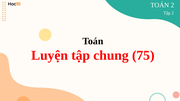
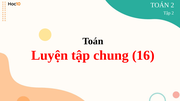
75: 75 -> 16
